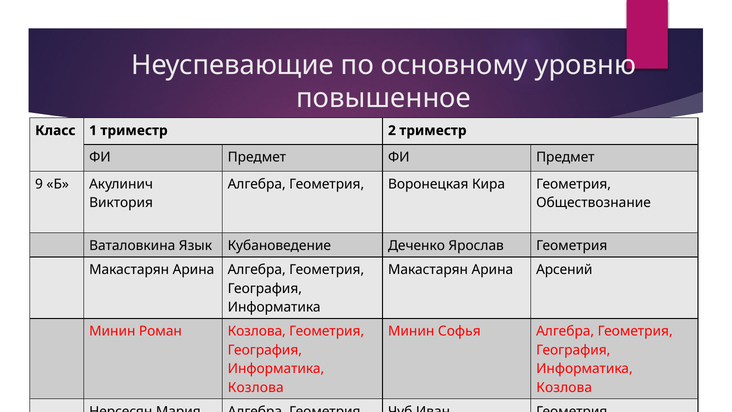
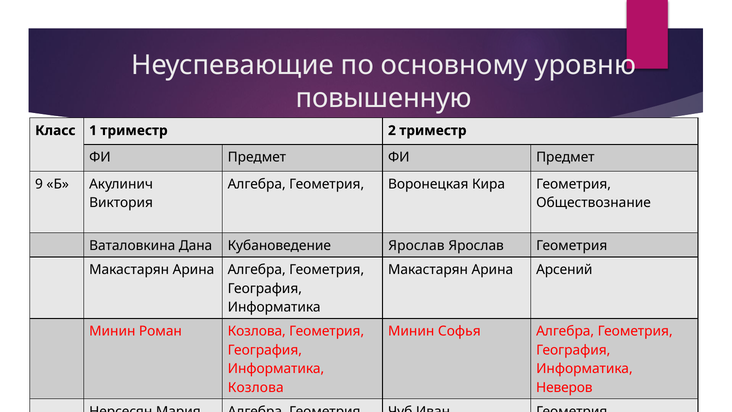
повышенное: повышенное -> повышенную
Язык: Язык -> Дана
Кубановедение Деченко: Деченко -> Ярослав
Козлова at (564, 387): Козлова -> Неверов
